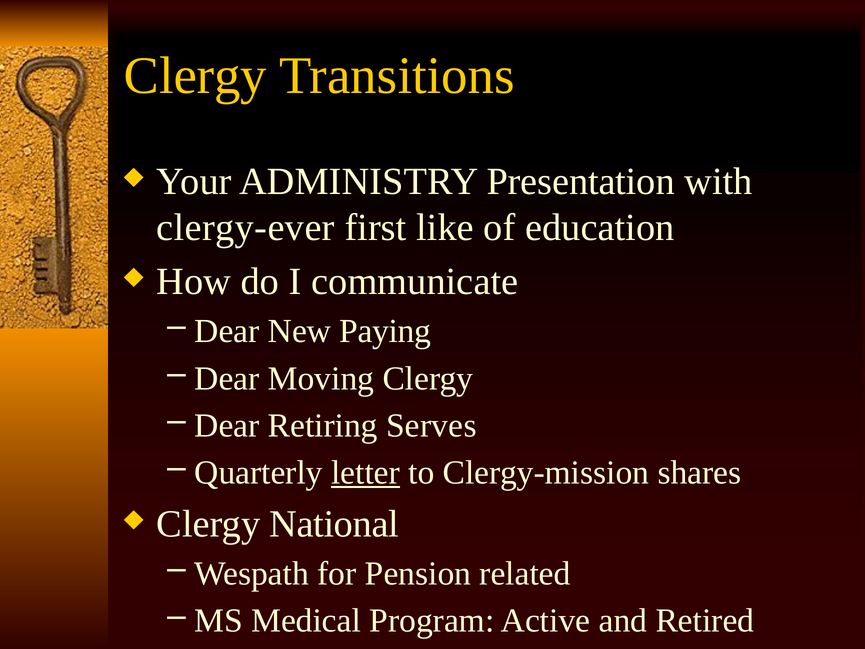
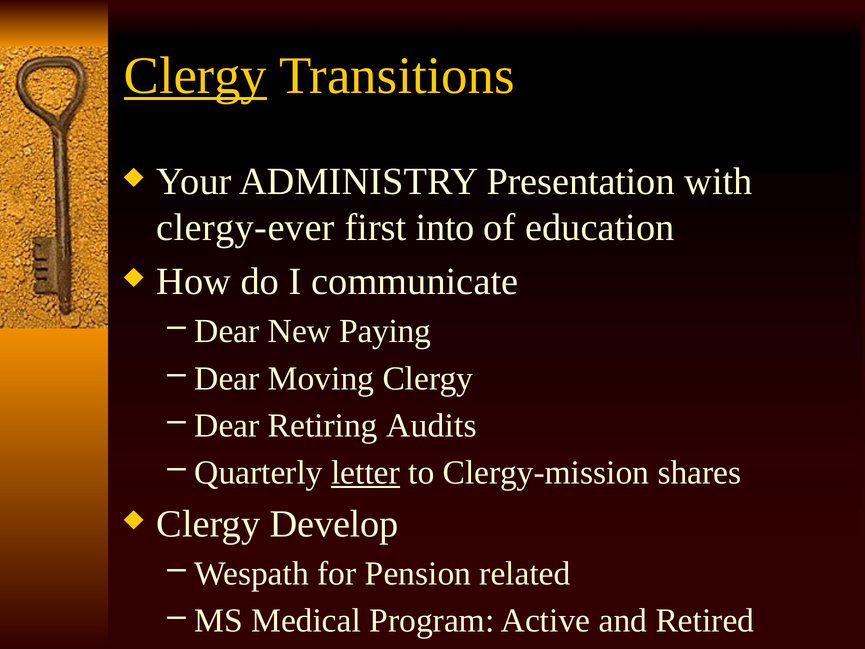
Clergy at (195, 76) underline: none -> present
like: like -> into
Serves: Serves -> Audits
National: National -> Develop
